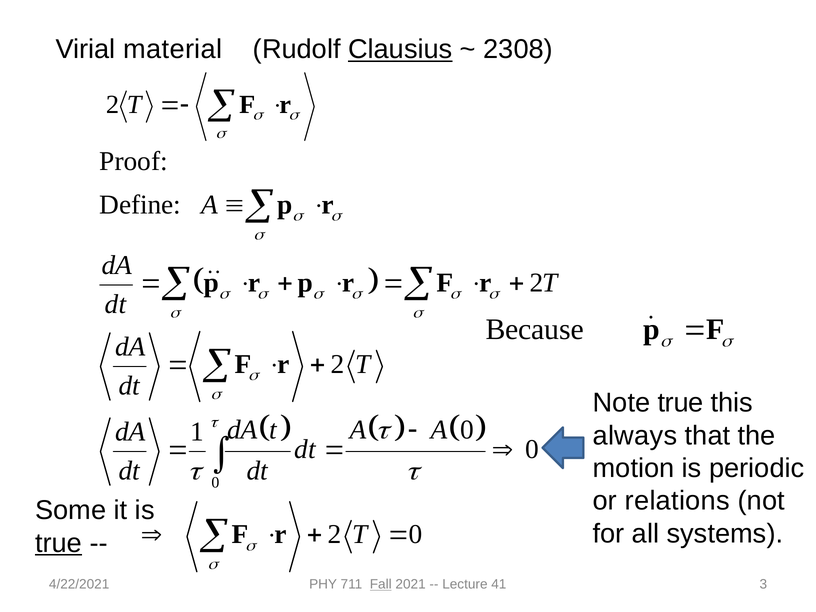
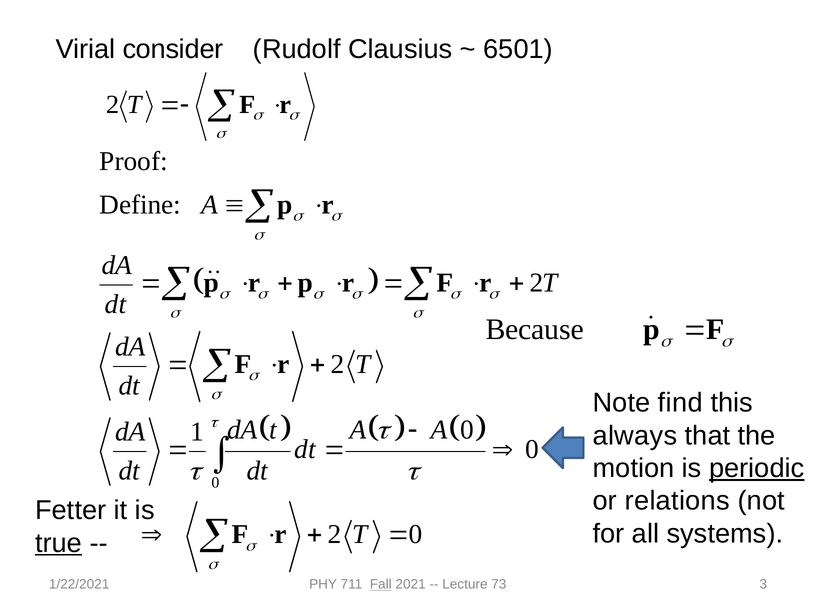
material: material -> consider
Clausius underline: present -> none
2308: 2308 -> 6501
Note true: true -> find
periodic underline: none -> present
Some: Some -> Fetter
4/22/2021: 4/22/2021 -> 1/22/2021
41: 41 -> 73
